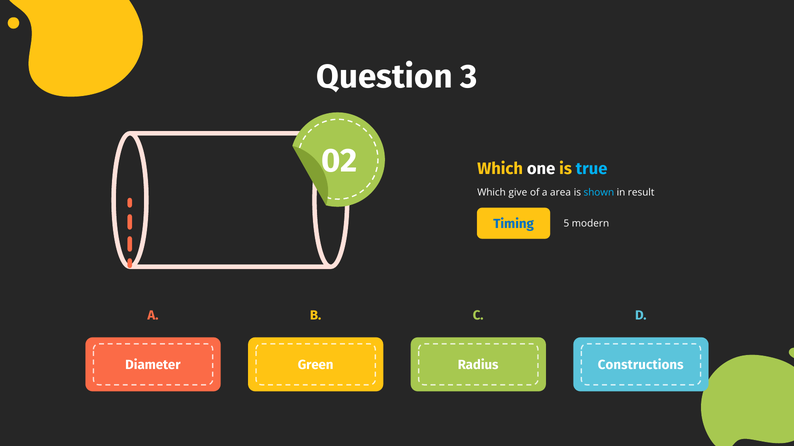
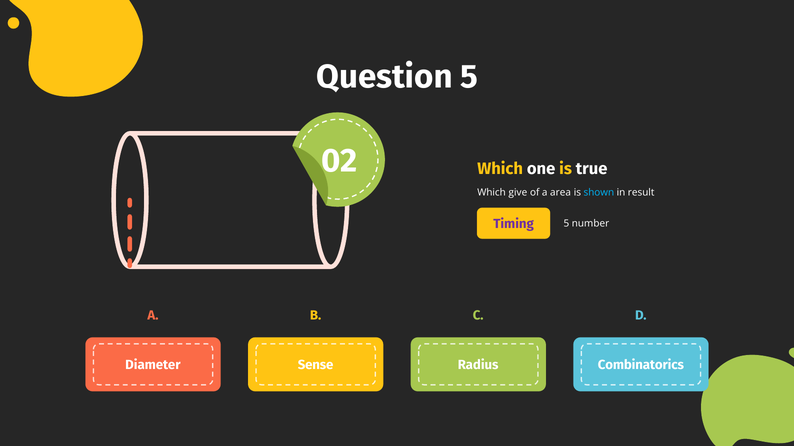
Question 3: 3 -> 5
true colour: light blue -> white
Timing colour: blue -> purple
modern: modern -> number
Green: Green -> Sense
Constructions: Constructions -> Combinatorics
